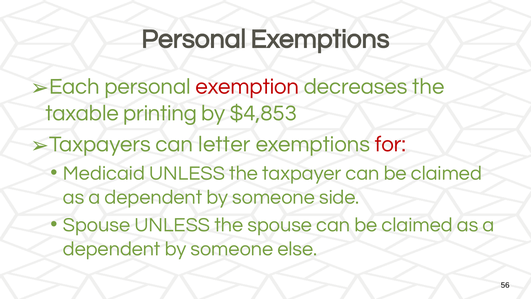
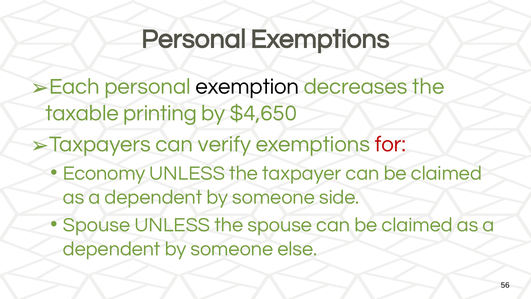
exemption colour: red -> black
$4,853: $4,853 -> $4,650
letter: letter -> verify
Medicaid: Medicaid -> Economy
